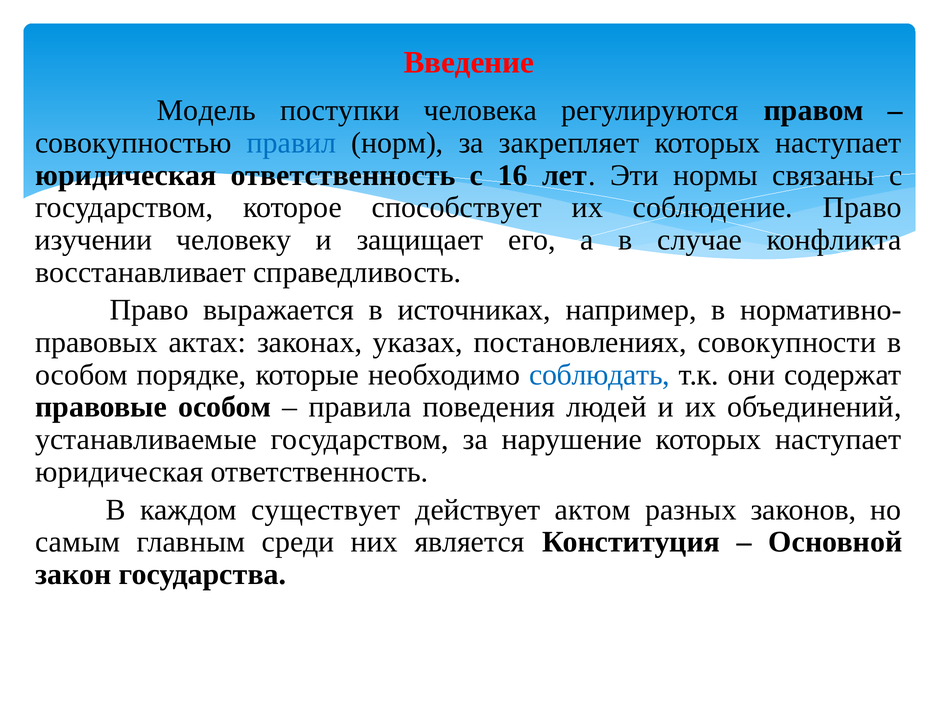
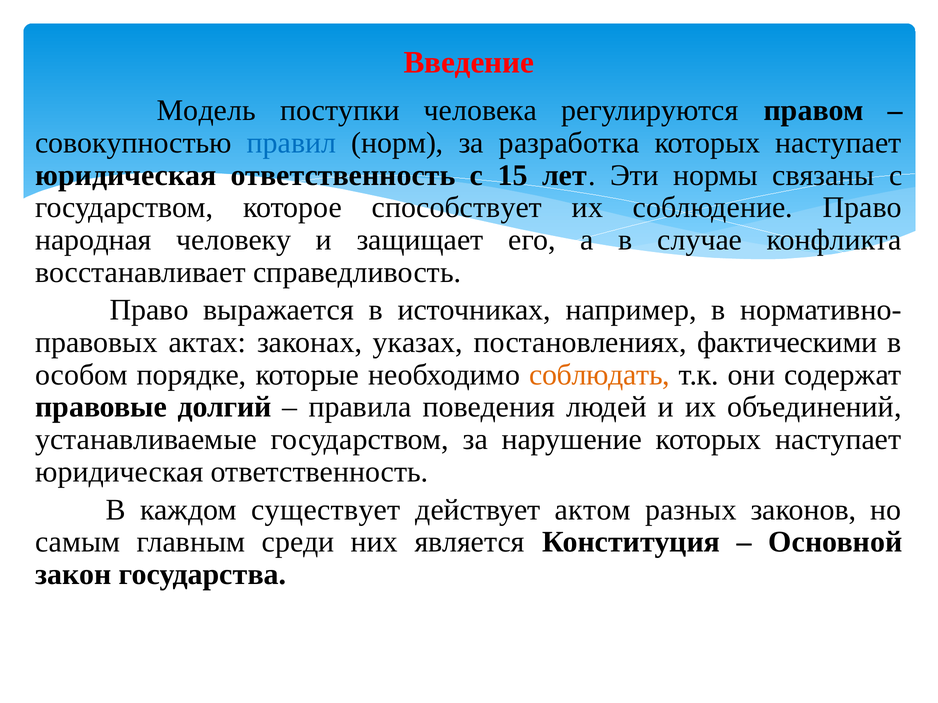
закрепляет: закрепляет -> разработка
16: 16 -> 15
изучении: изучении -> народная
совокупности: совокупности -> фактическими
соблюдать colour: blue -> orange
правовые особом: особом -> долгий
